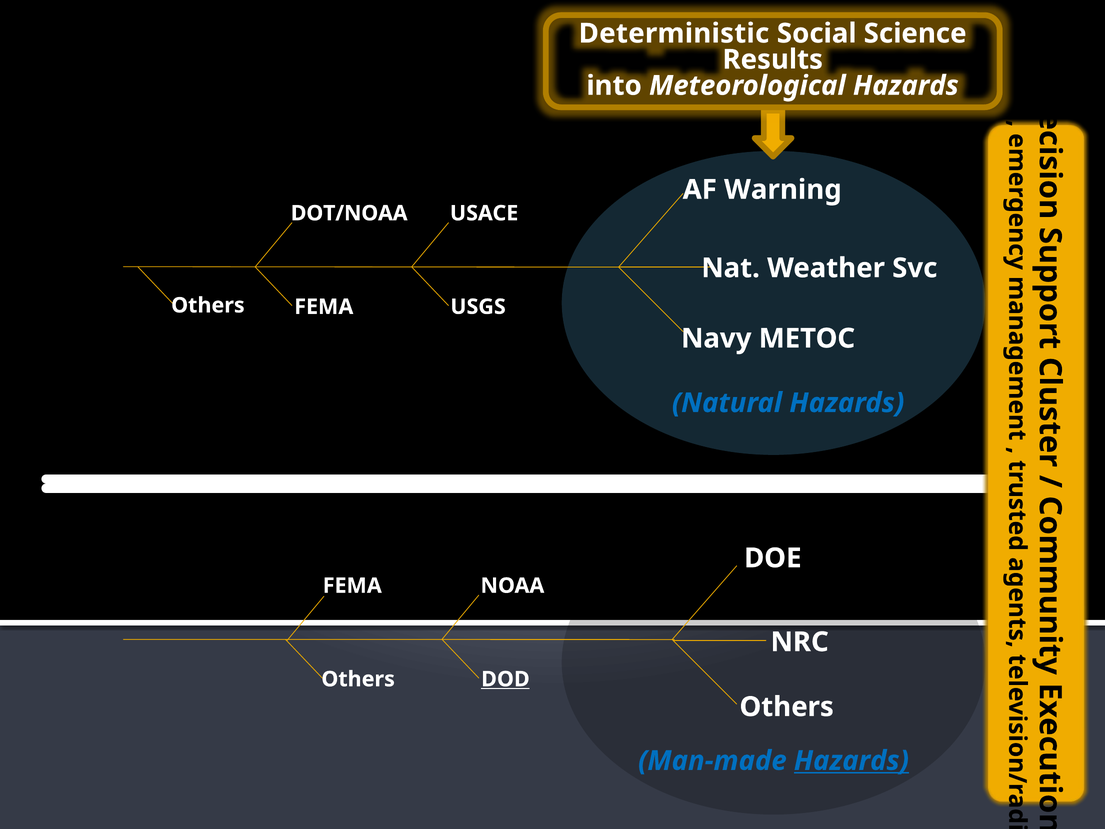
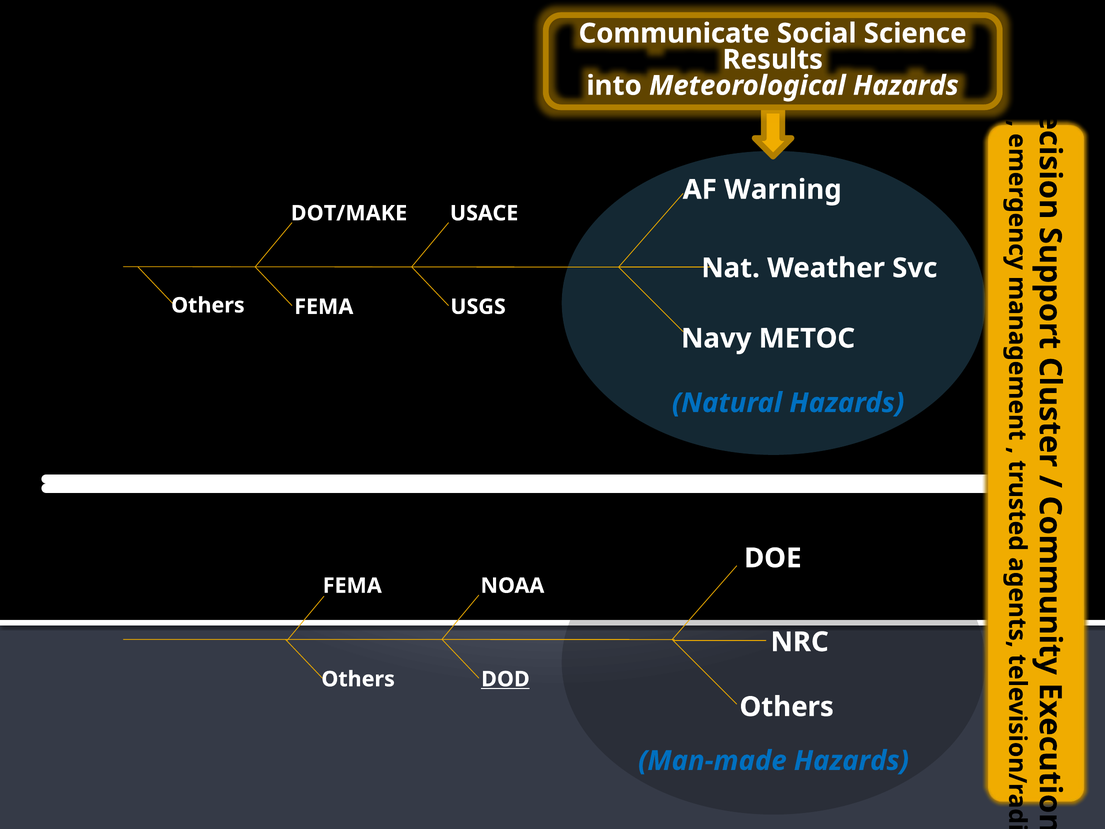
Deterministic: Deterministic -> Communicate
DOT/NOAA: DOT/NOAA -> DOT/MAKE
Hazards at (851, 761) underline: present -> none
